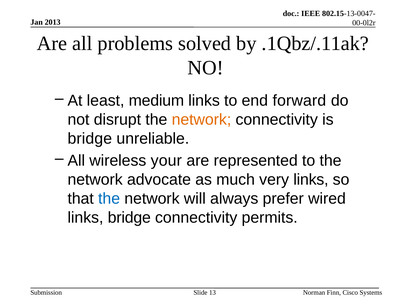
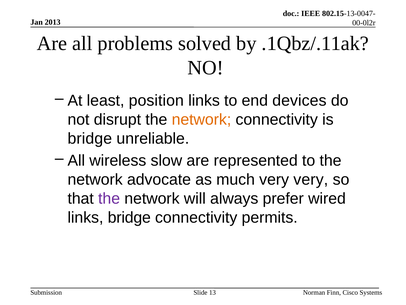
medium: medium -> position
forward: forward -> devices
your: your -> slow
very links: links -> very
the at (109, 198) colour: blue -> purple
